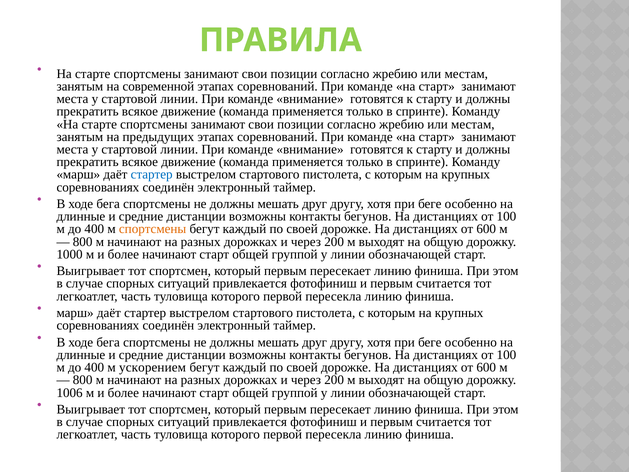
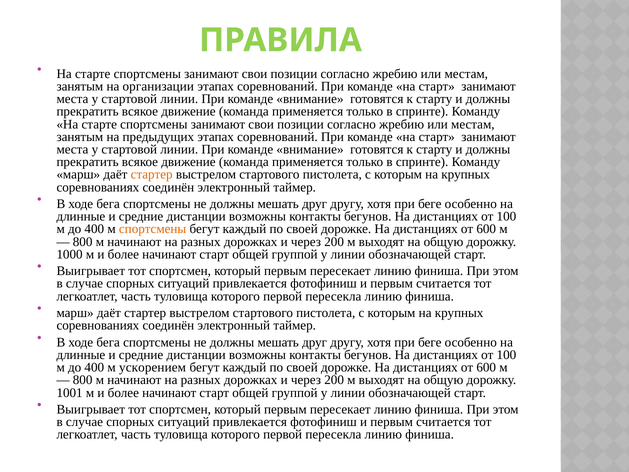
современной: современной -> организации
стартер at (152, 174) colour: blue -> orange
1006: 1006 -> 1001
